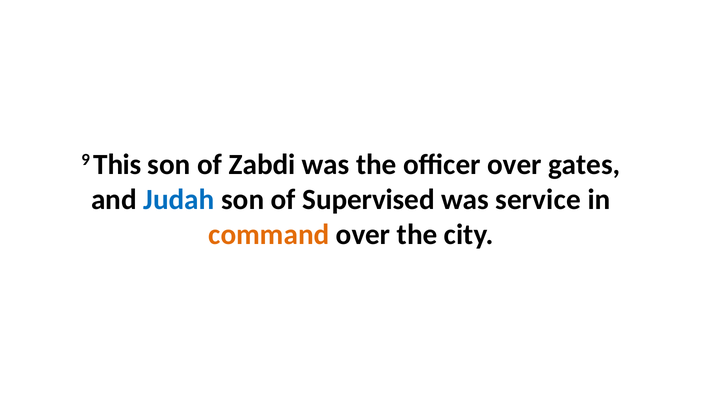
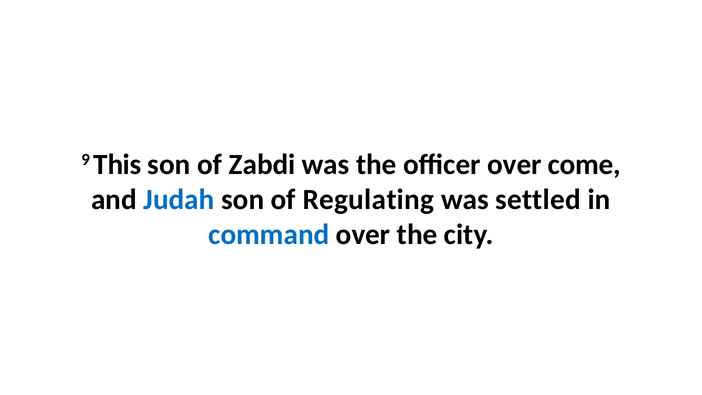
gates: gates -> come
Supervised: Supervised -> Regulating
service: service -> settled
command colour: orange -> blue
